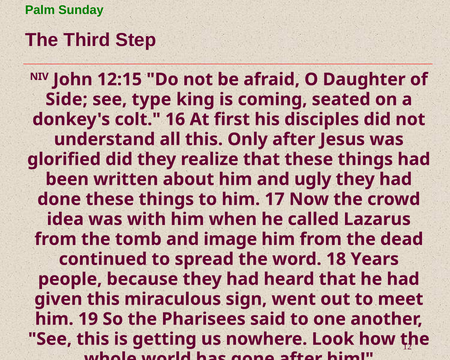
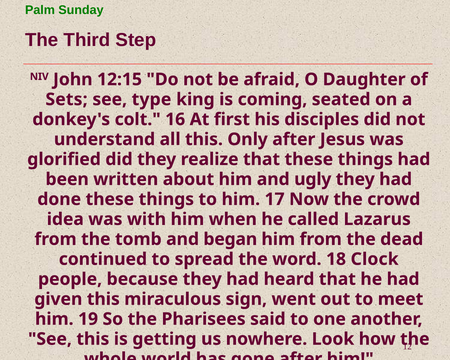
Side: Side -> Sets
image: image -> began
Years: Years -> Clock
